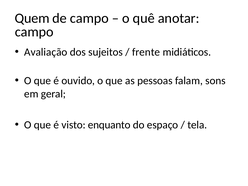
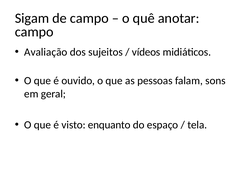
Quem: Quem -> Sigam
frente: frente -> vídeos
